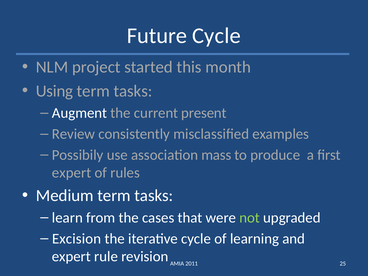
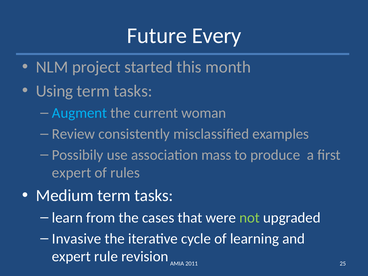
Future Cycle: Cycle -> Every
Augment colour: white -> light blue
present: present -> woman
Excision: Excision -> Invasive
